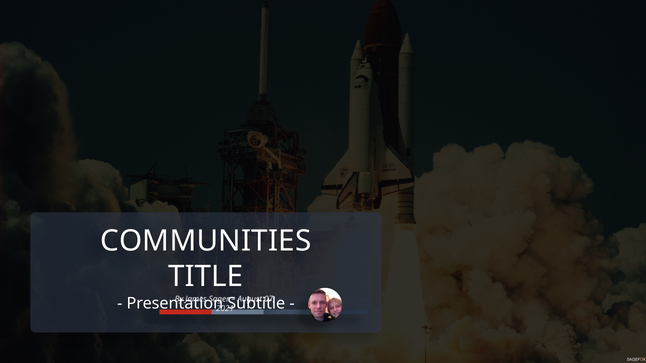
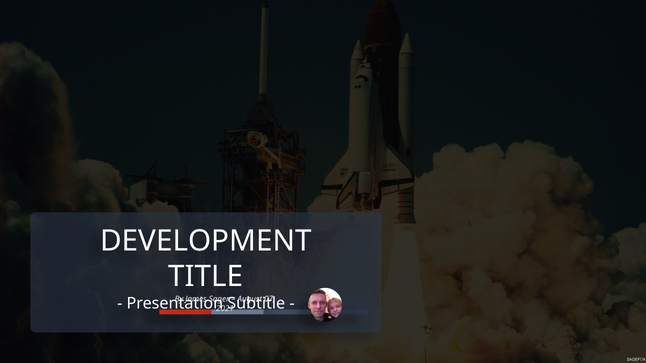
COMMUNITIES: COMMUNITIES -> DEVELOPMENT
